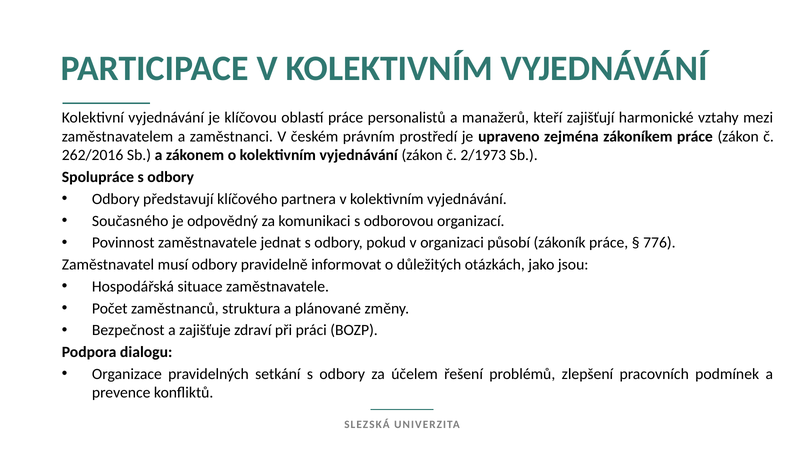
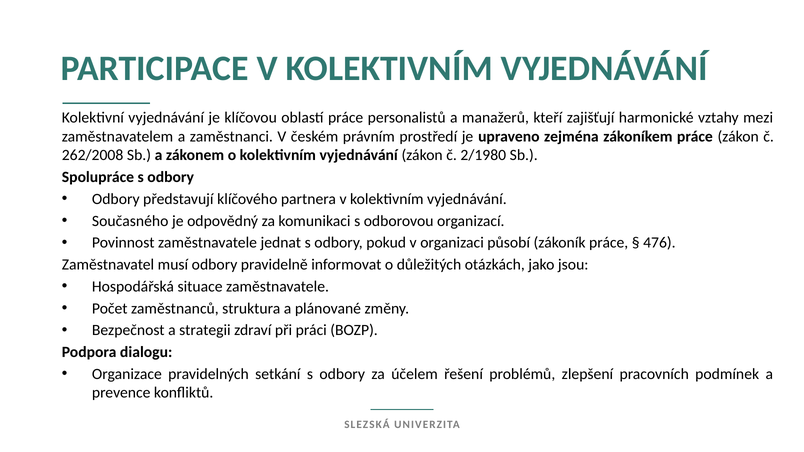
262/2016: 262/2016 -> 262/2008
2/1973: 2/1973 -> 2/1980
776: 776 -> 476
zajišťuje: zajišťuje -> strategii
